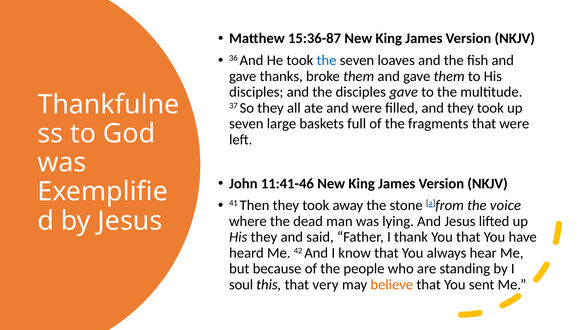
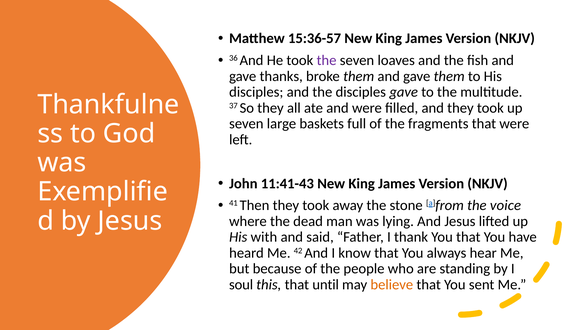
15:36-87: 15:36-87 -> 15:36-57
the at (327, 60) colour: blue -> purple
11:41-46: 11:41-46 -> 11:41-43
His they: they -> with
very: very -> until
